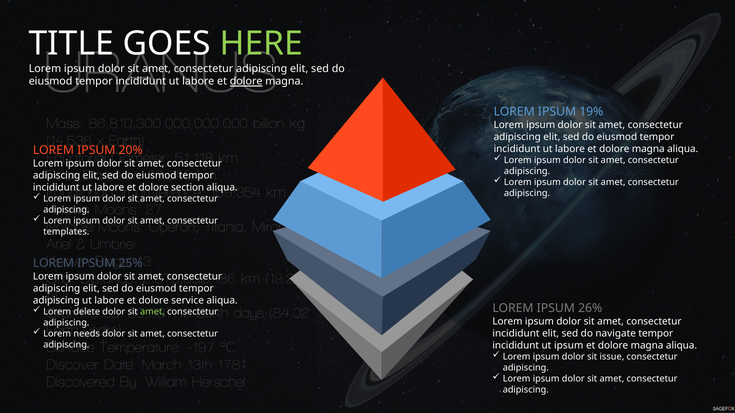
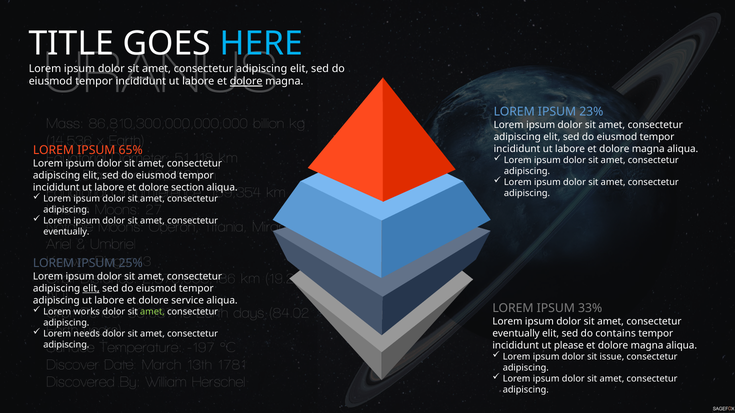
HERE colour: light green -> light blue
19%: 19% -> 23%
20%: 20% -> 65%
templates at (66, 232): templates -> eventually
elit at (91, 289) underline: none -> present
26%: 26% -> 33%
delete: delete -> works
incididunt at (516, 334): incididunt -> eventually
navigate: navigate -> contains
ut ipsum: ipsum -> please
